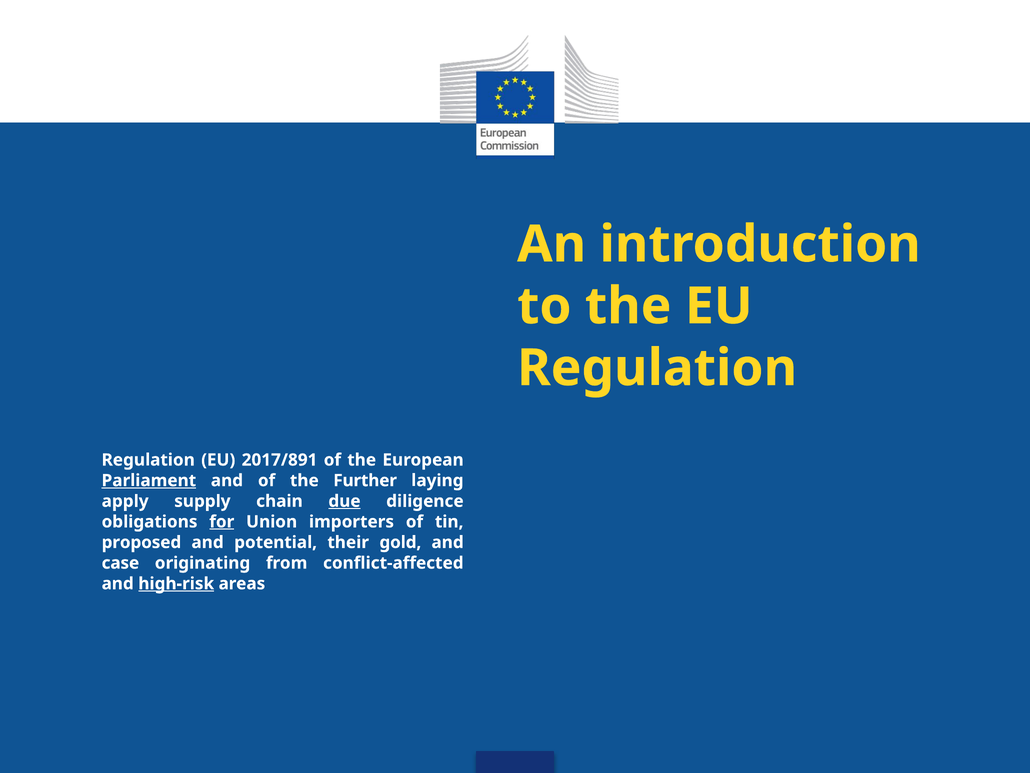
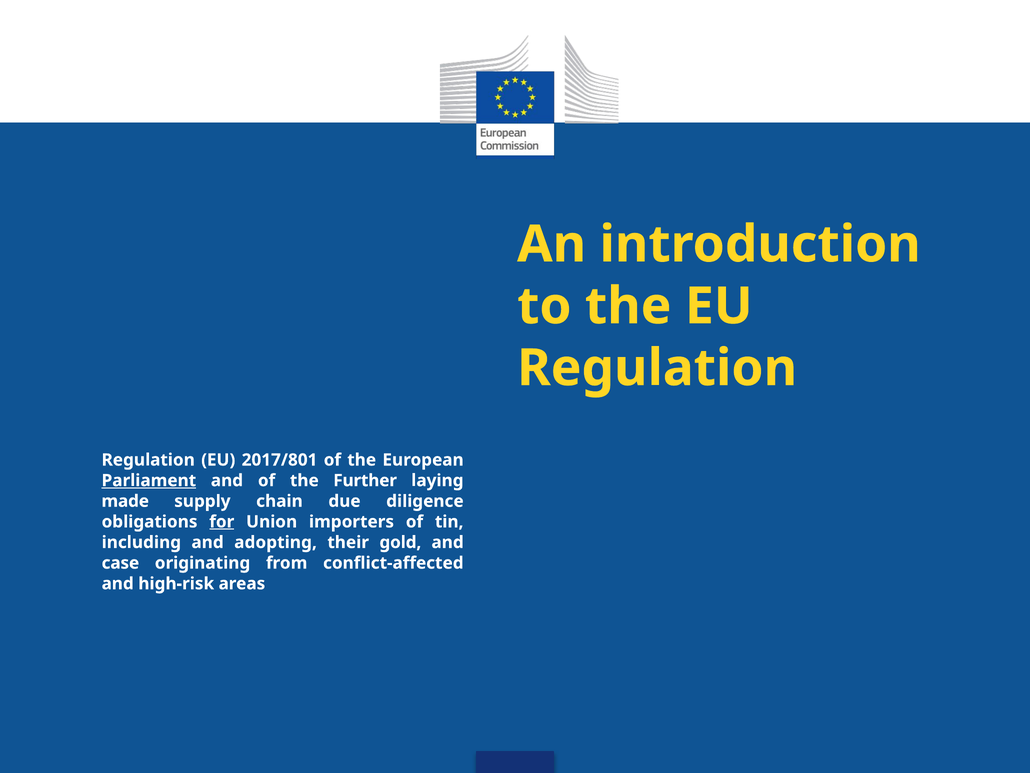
2017/891: 2017/891 -> 2017/801
apply: apply -> made
due underline: present -> none
proposed: proposed -> including
potential: potential -> adopting
high-risk underline: present -> none
